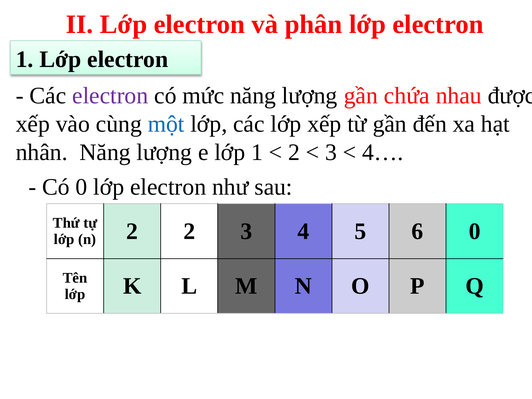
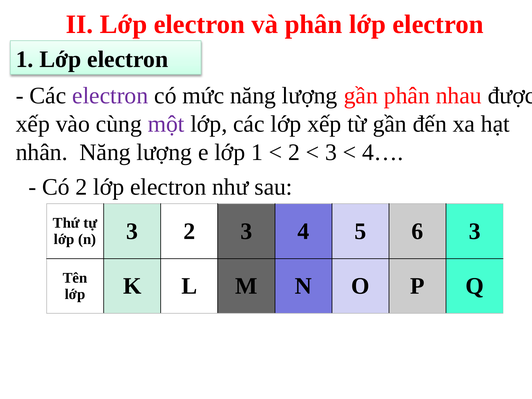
gần chứa: chứa -> phân
một colour: blue -> purple
Có 0: 0 -> 2
n 2: 2 -> 3
6 0: 0 -> 3
